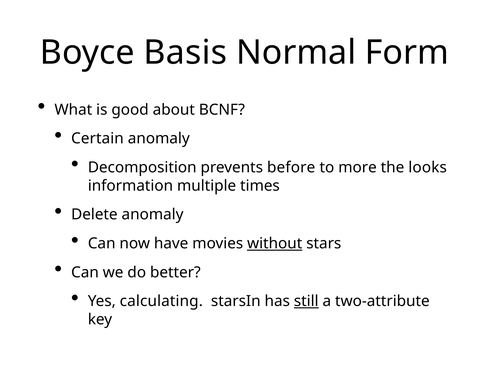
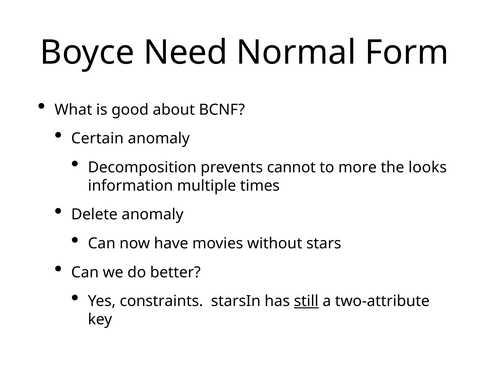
Basis: Basis -> Need
before: before -> cannot
without underline: present -> none
calculating: calculating -> constraints
